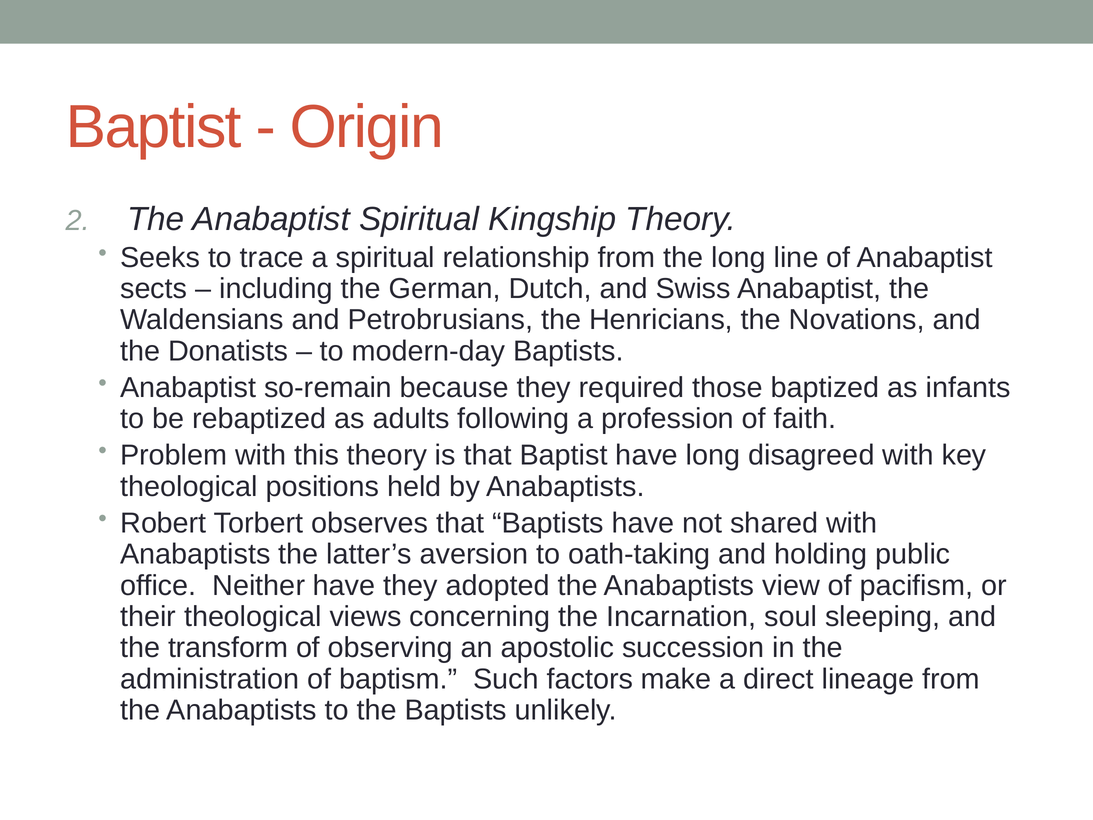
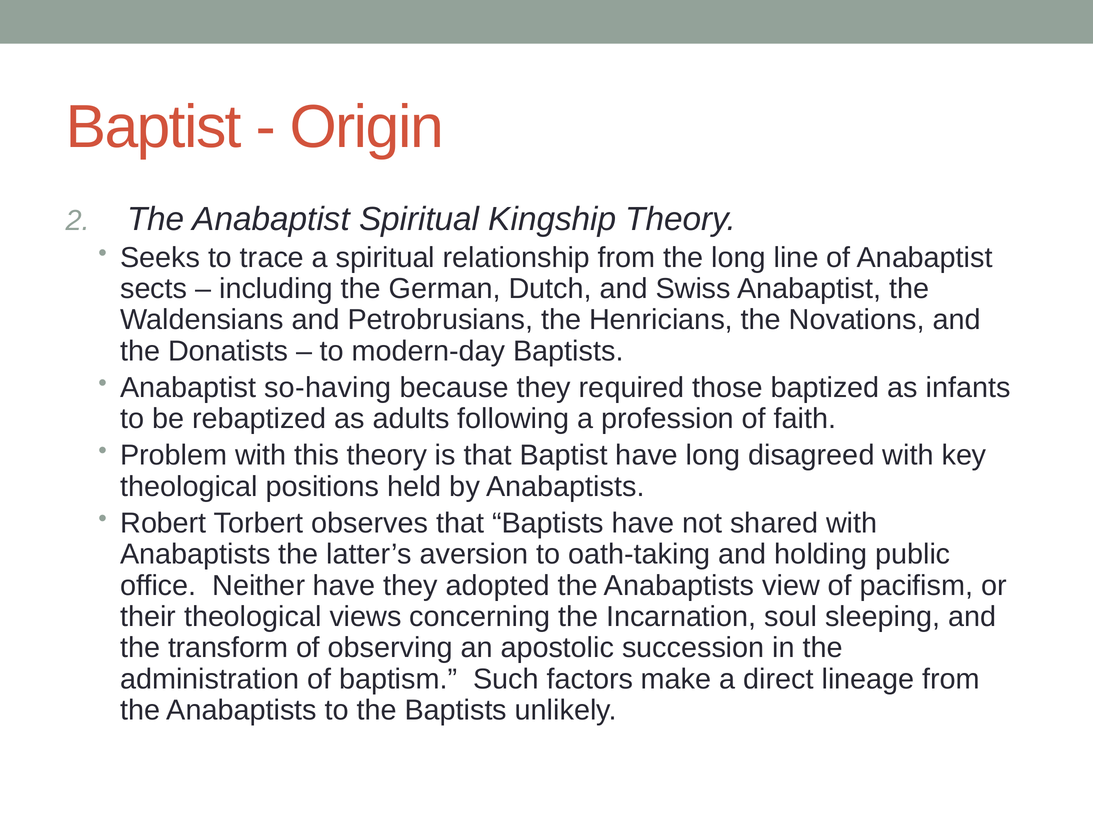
so-remain: so-remain -> so-having
